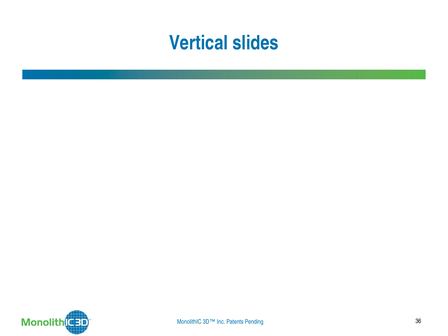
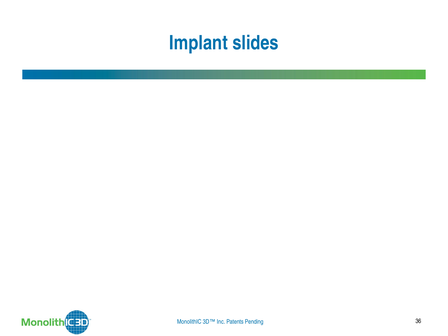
Vertical: Vertical -> Implant
